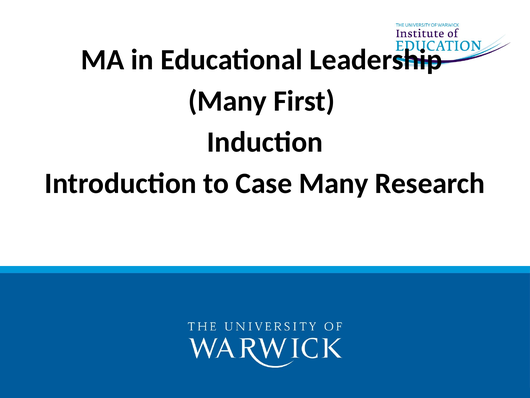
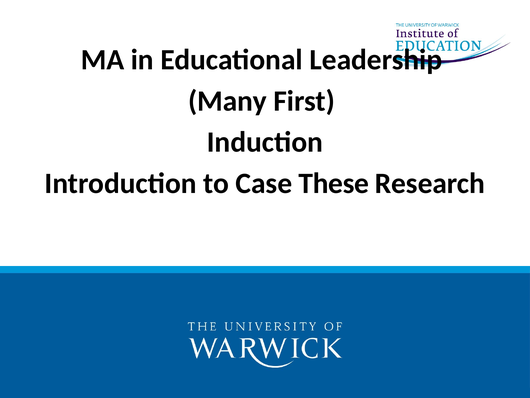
Case Many: Many -> These
